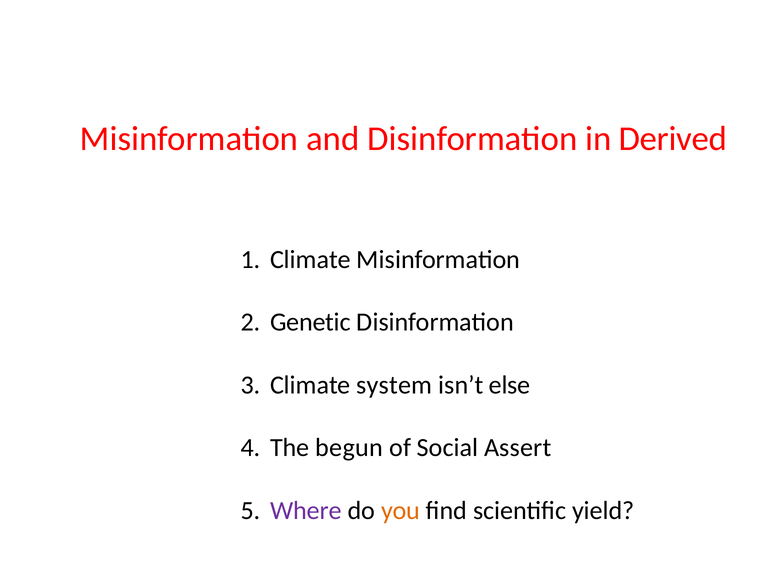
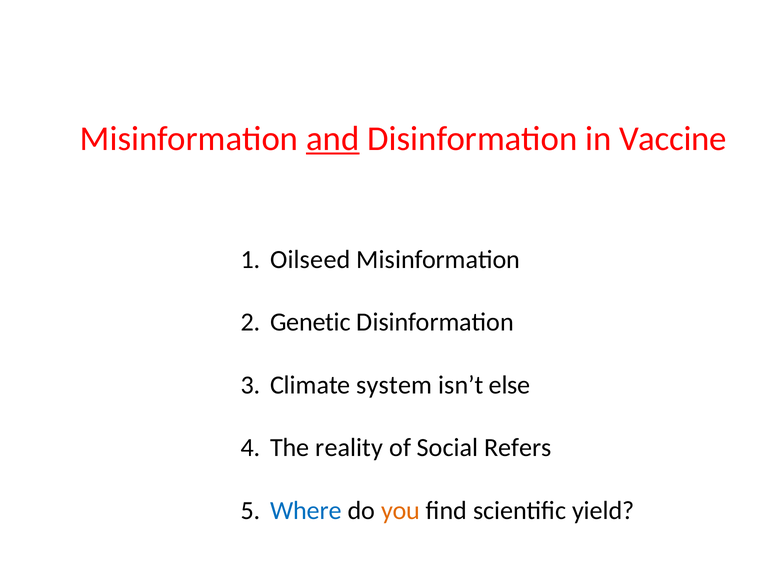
and underline: none -> present
Derived: Derived -> Vaccine
Climate at (310, 260): Climate -> Oilseed
begun: begun -> reality
Assert: Assert -> Refers
Where colour: purple -> blue
